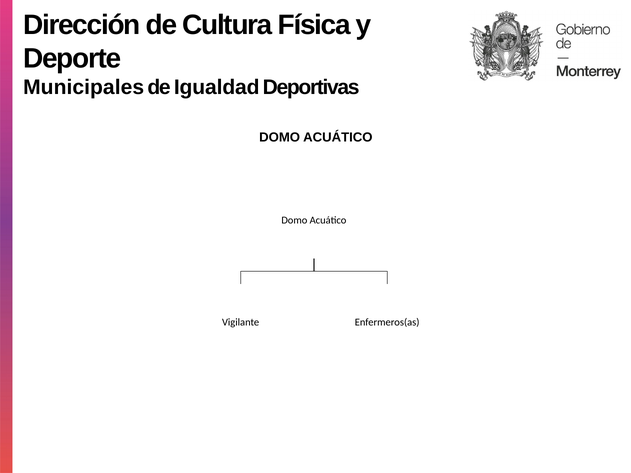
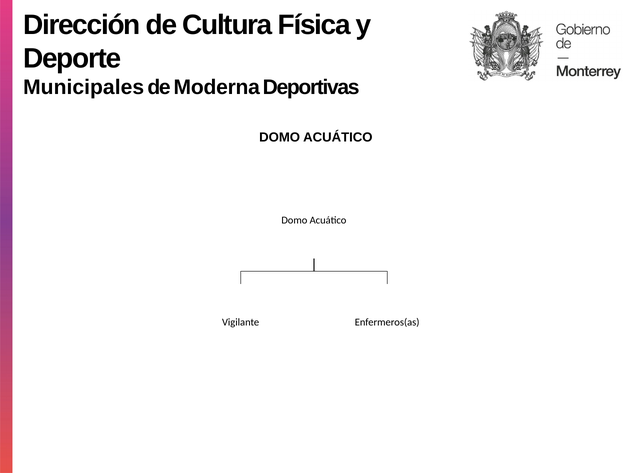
Igualdad: Igualdad -> Moderna
